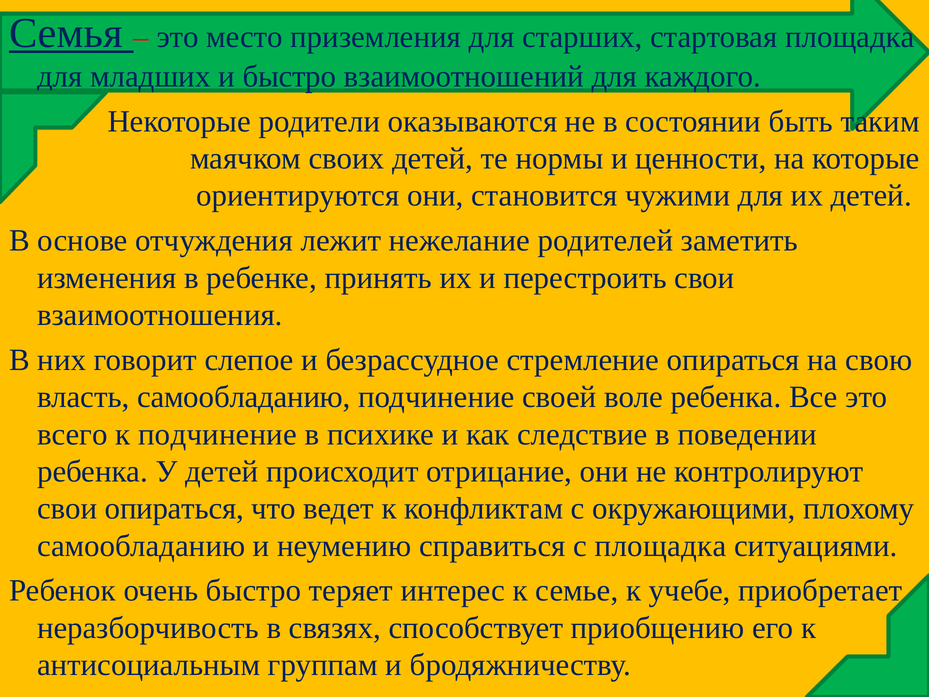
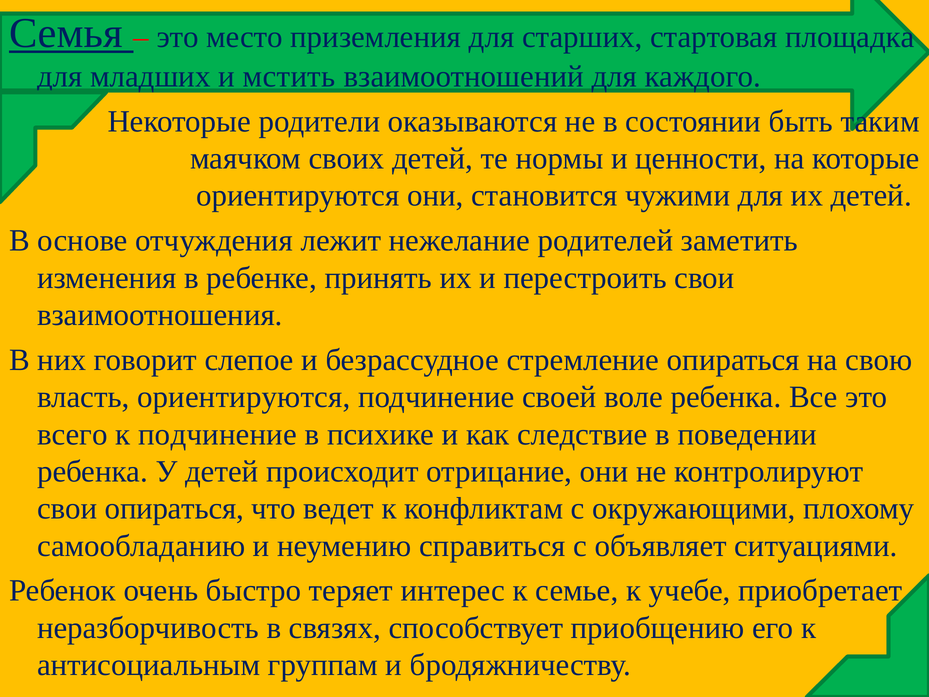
и быстро: быстро -> мстить
власть самообладанию: самообладанию -> ориентируются
с площадка: площадка -> объявляет
